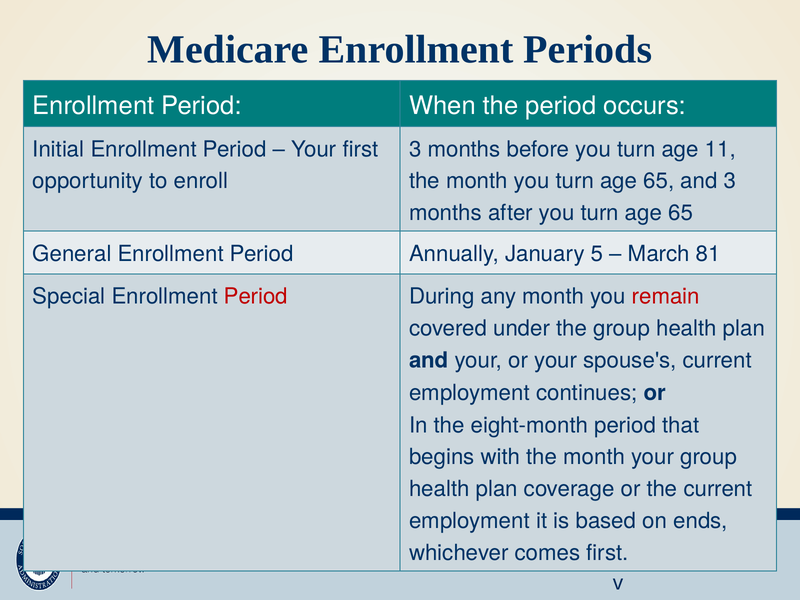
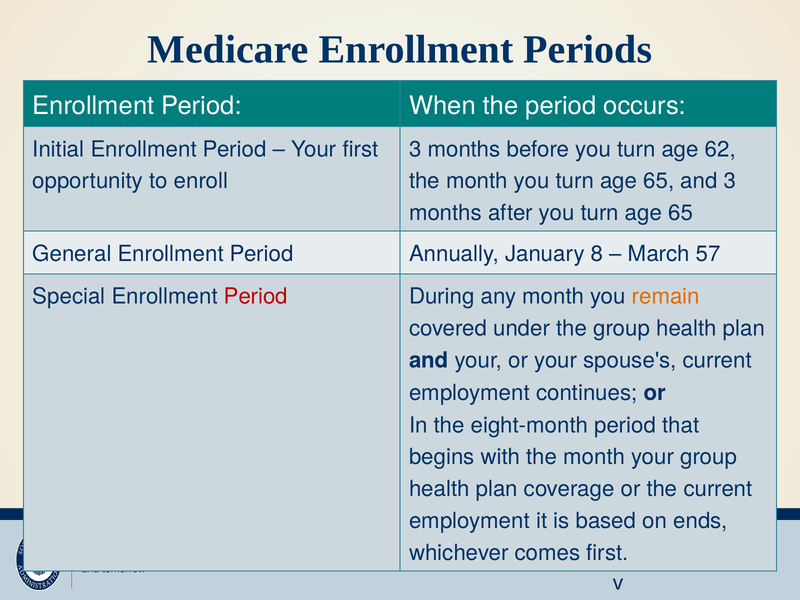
11: 11 -> 62
5: 5 -> 8
81: 81 -> 57
remain colour: red -> orange
